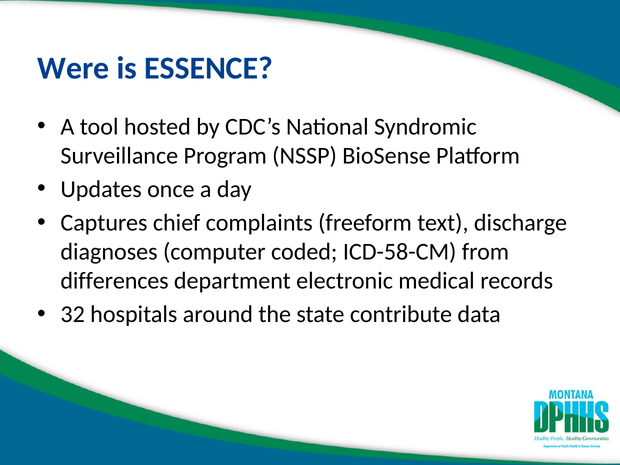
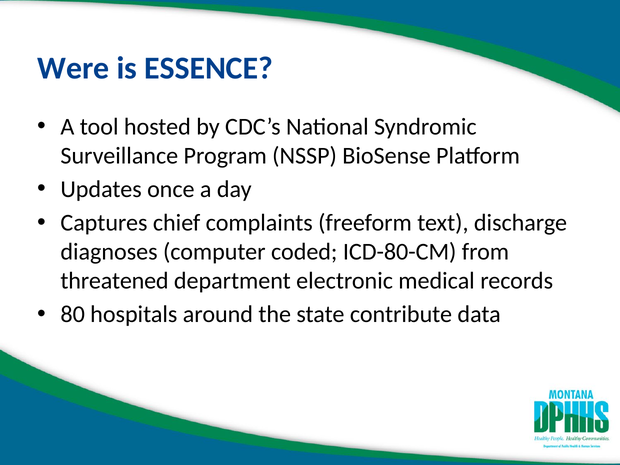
ICD-58-CM: ICD-58-CM -> ICD-80-CM
differences: differences -> threatened
32: 32 -> 80
